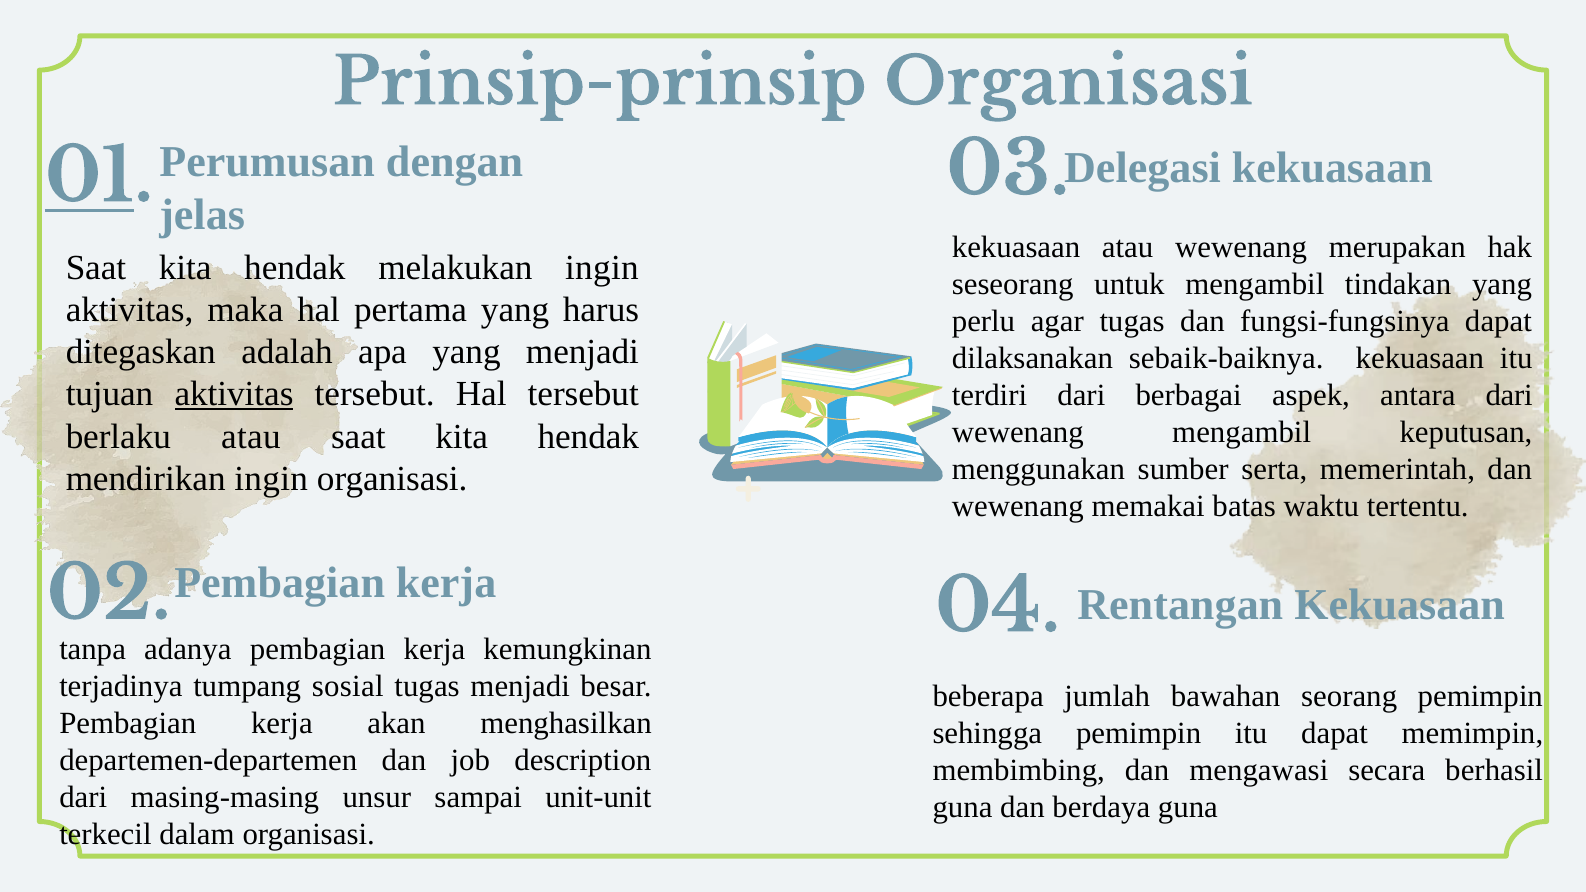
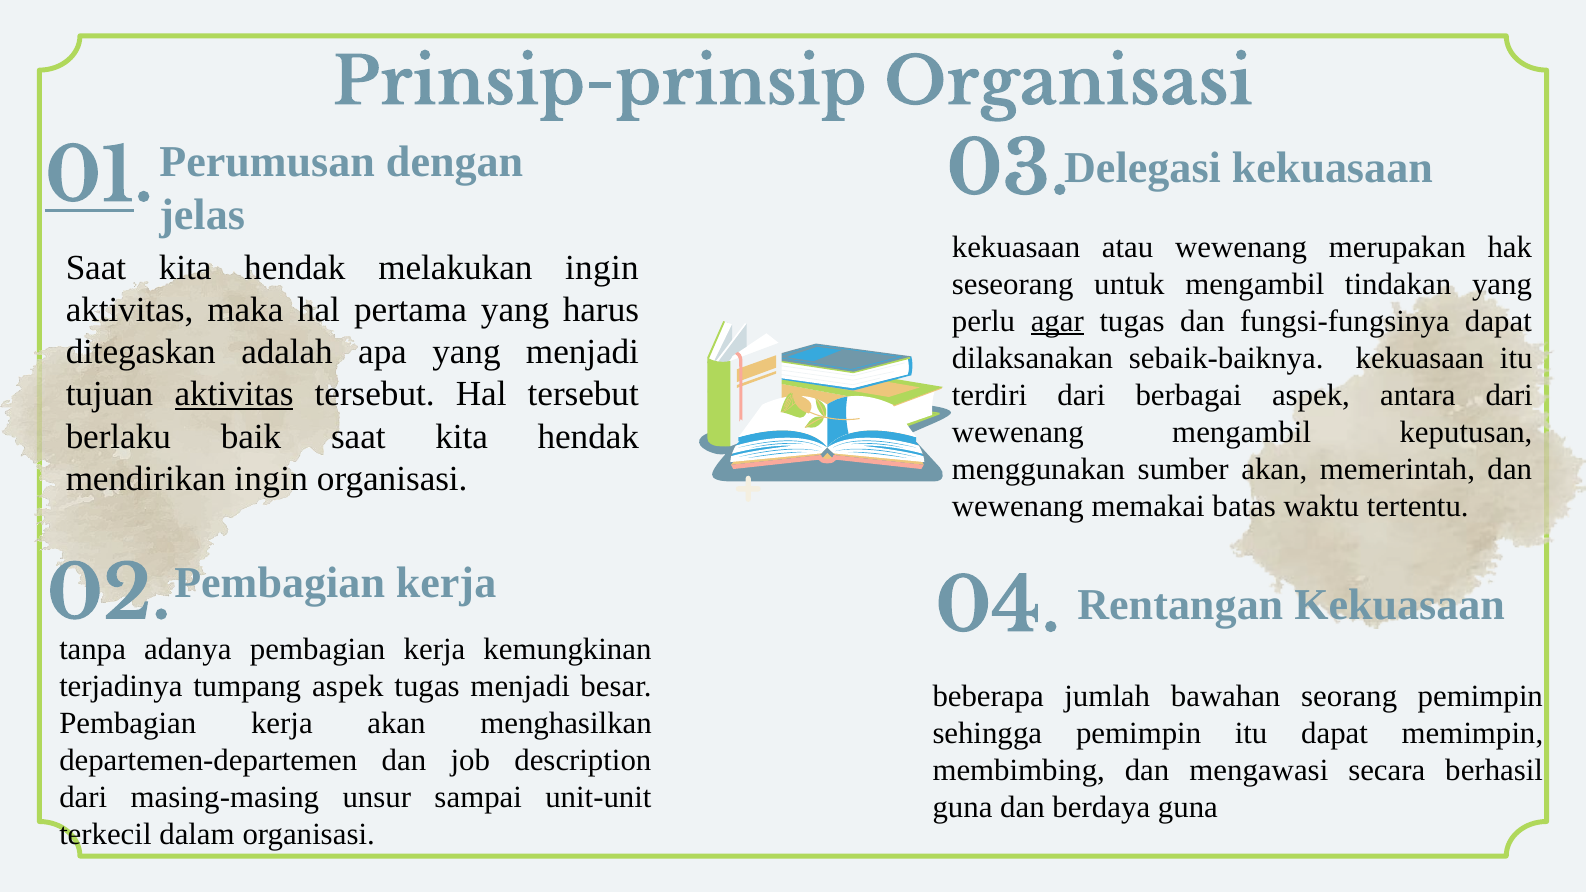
agar underline: none -> present
berlaku atau: atau -> baik
sumber serta: serta -> akan
tumpang sosial: sosial -> aspek
